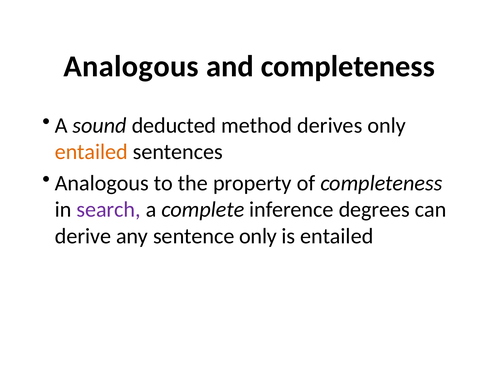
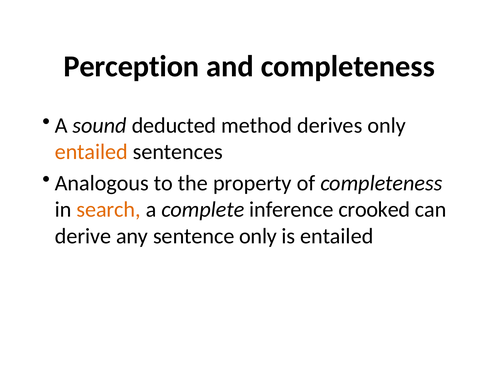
Analogous at (131, 67): Analogous -> Perception
search colour: purple -> orange
degrees: degrees -> crooked
